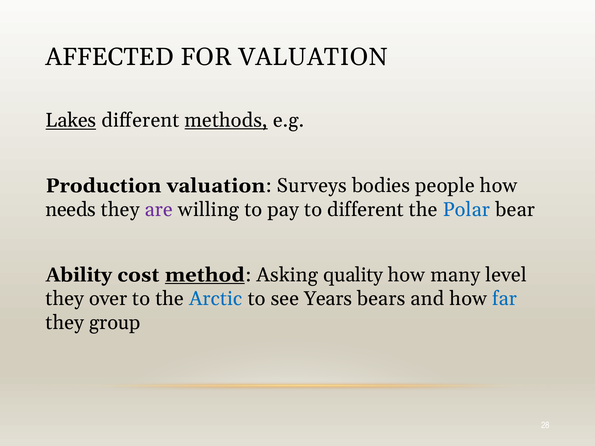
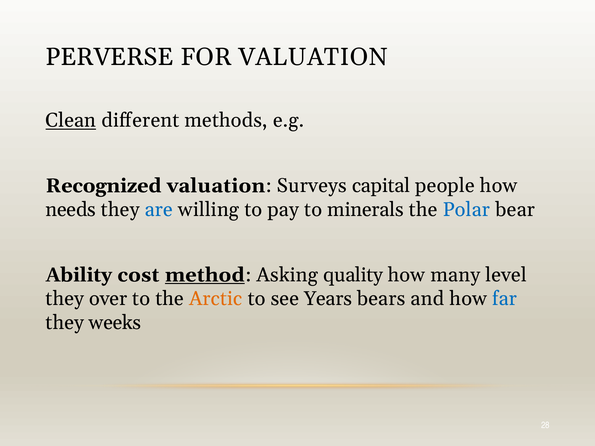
AFFECTED: AFFECTED -> PERVERSE
Lakes: Lakes -> Clean
methods underline: present -> none
Production: Production -> Recognized
bodies: bodies -> capital
are colour: purple -> blue
to different: different -> minerals
Arctic colour: blue -> orange
group: group -> weeks
